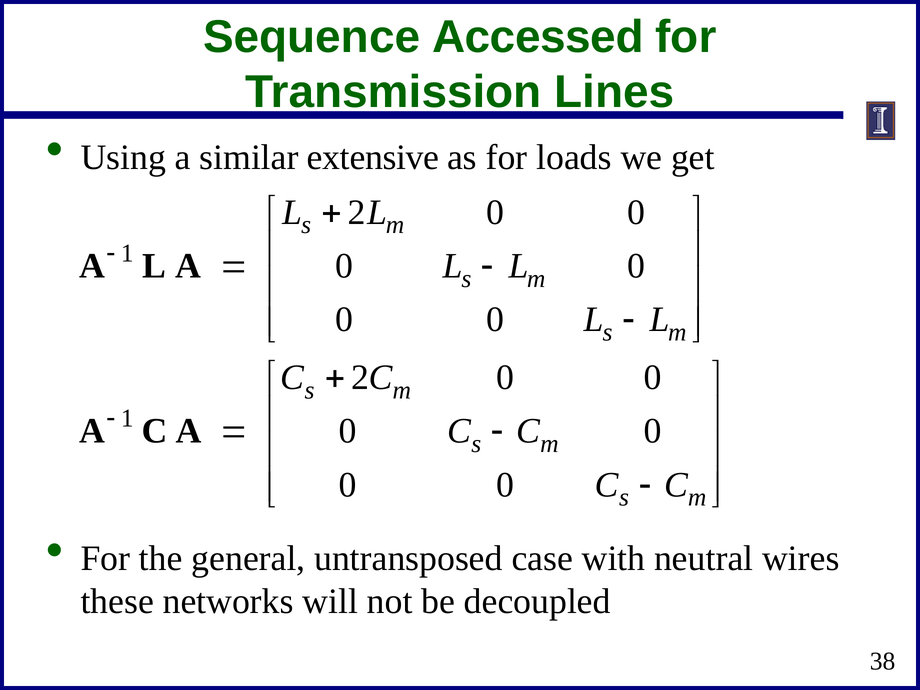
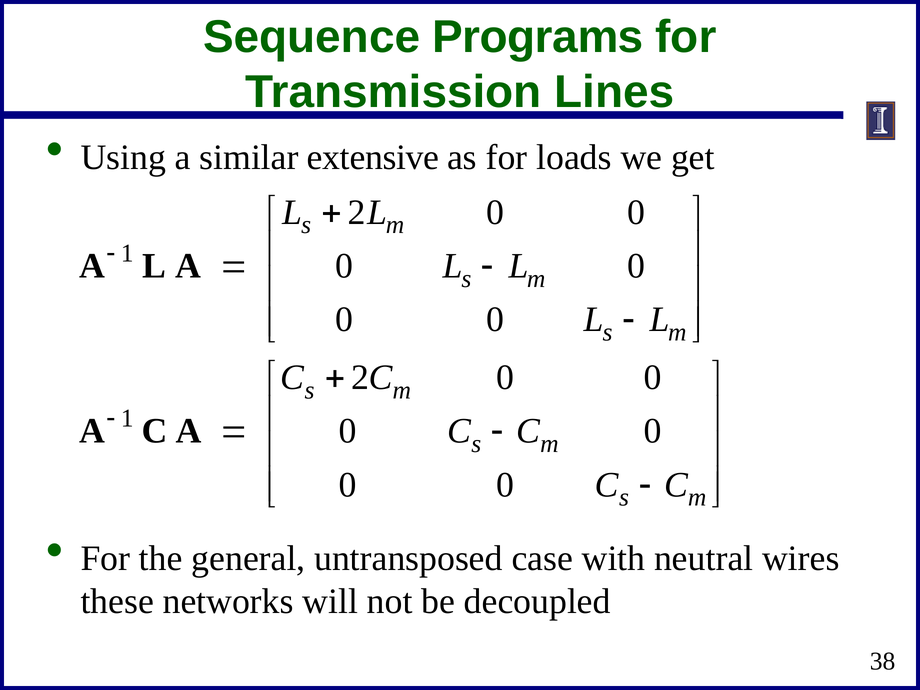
Accessed: Accessed -> Programs
